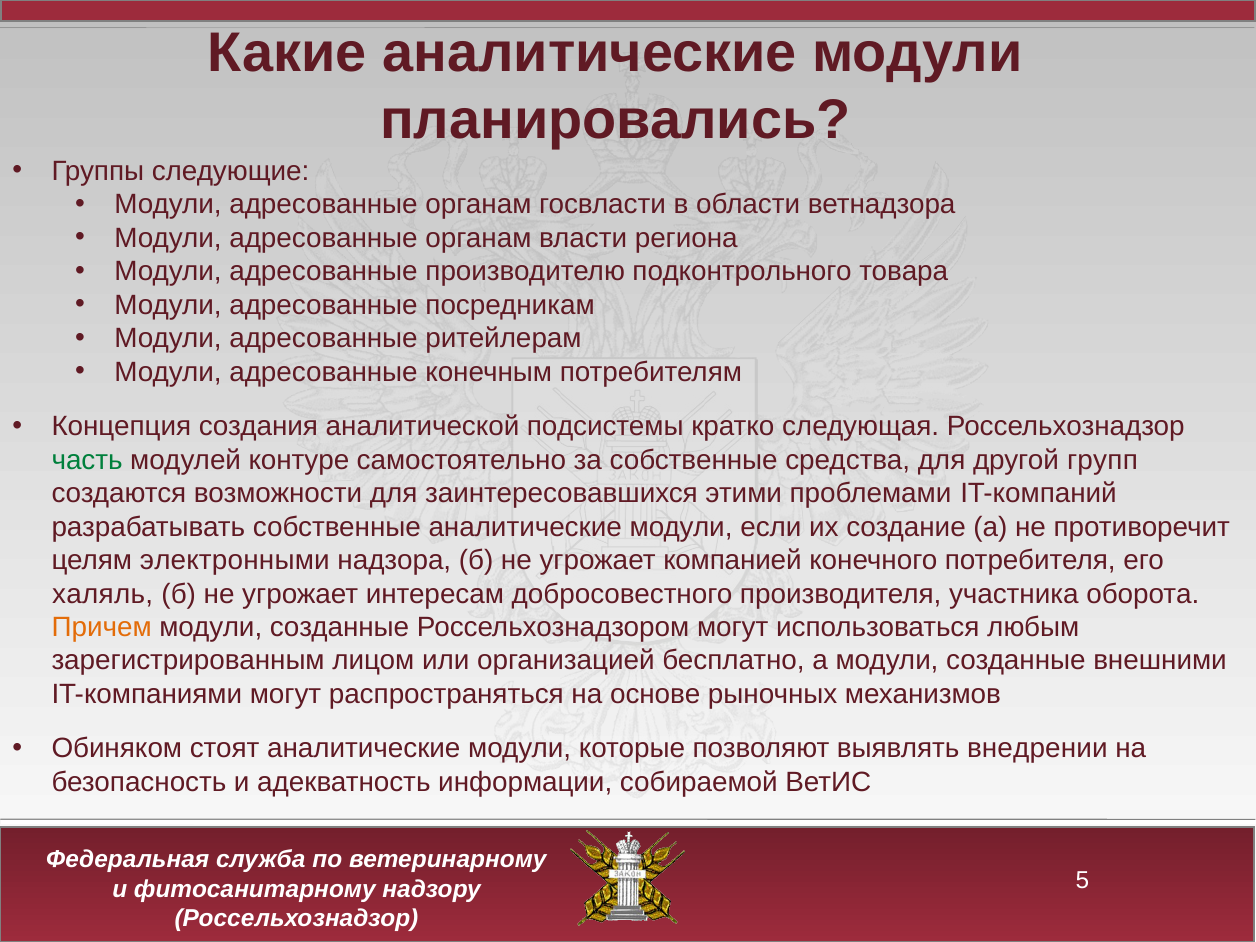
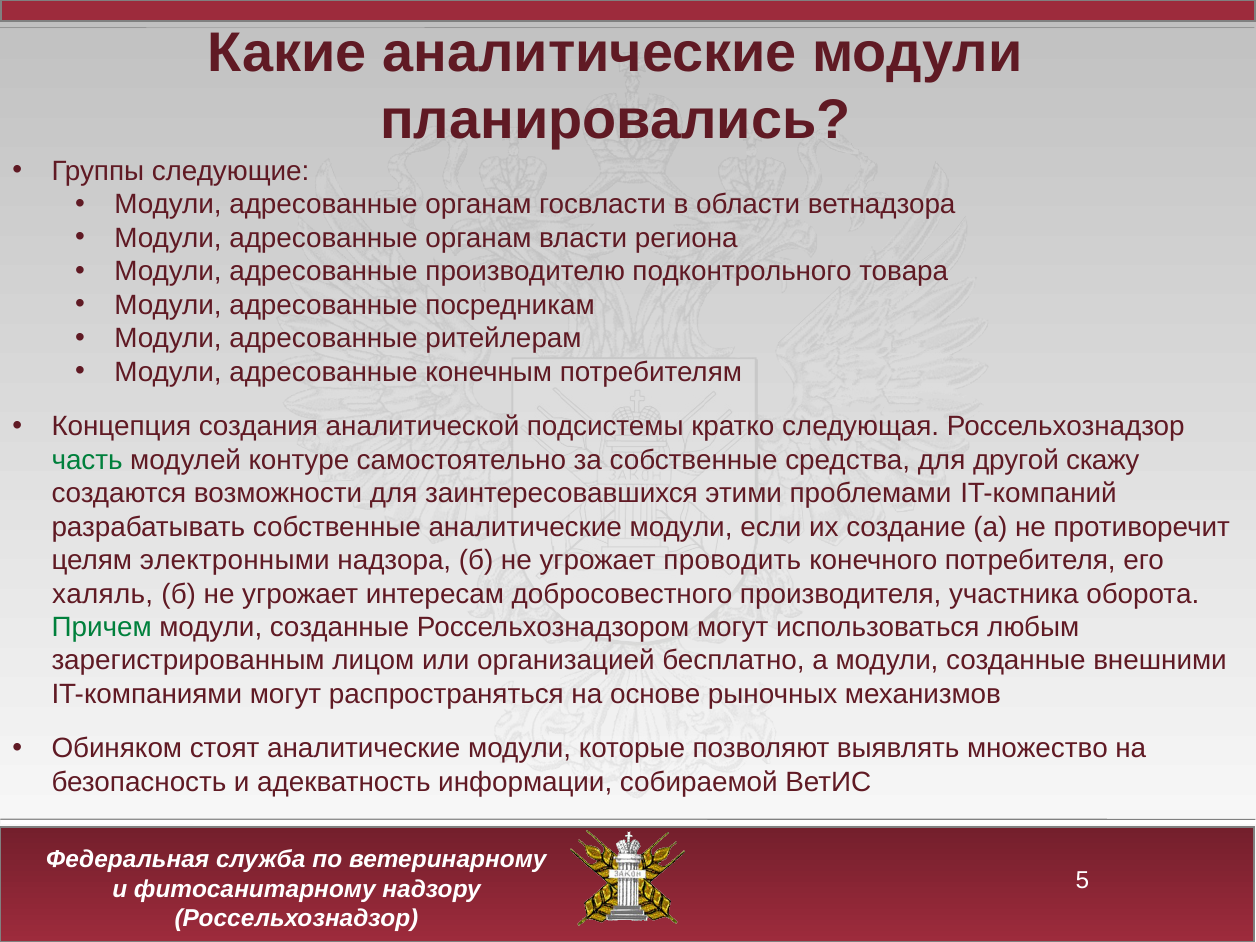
групп: групп -> скажу
компанией: компанией -> проводить
Причем colour: orange -> green
внедрении: внедрении -> множество
